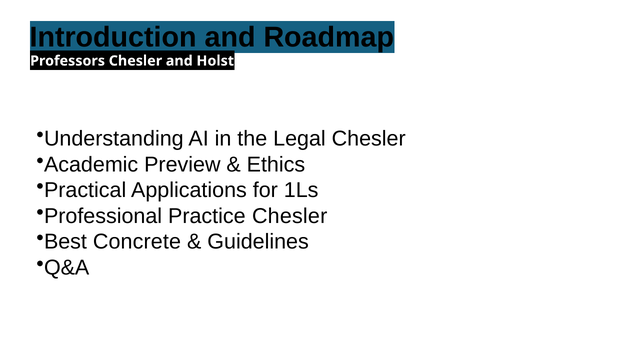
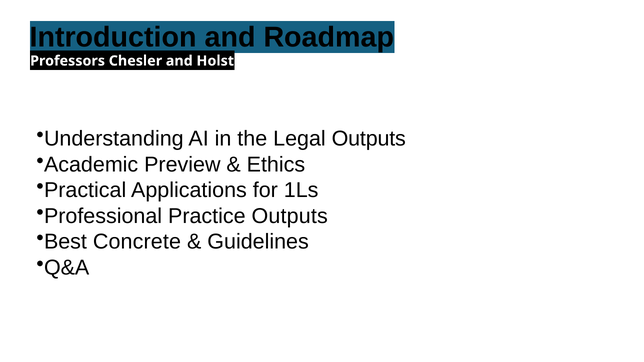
Legal Chesler: Chesler -> Outputs
Practice Chesler: Chesler -> Outputs
